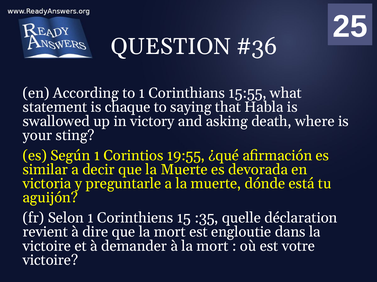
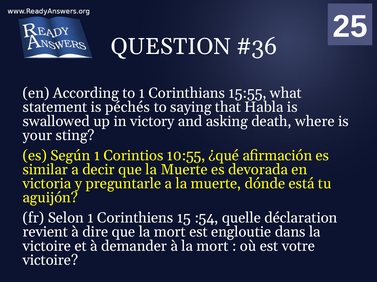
chaque: chaque -> péchés
19:55: 19:55 -> 10:55
:35: :35 -> :54
